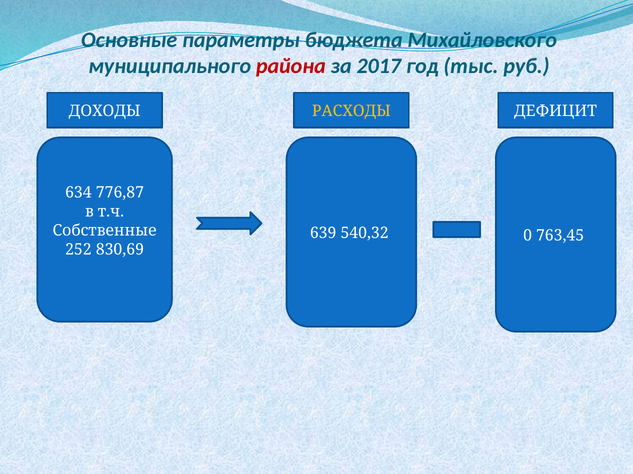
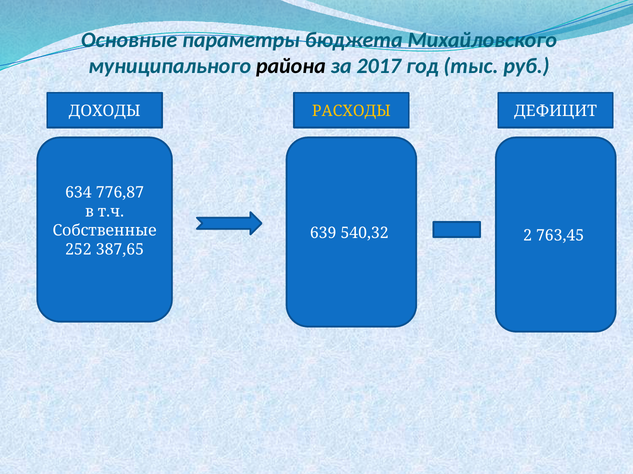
района colour: red -> black
0: 0 -> 2
830,69: 830,69 -> 387,65
